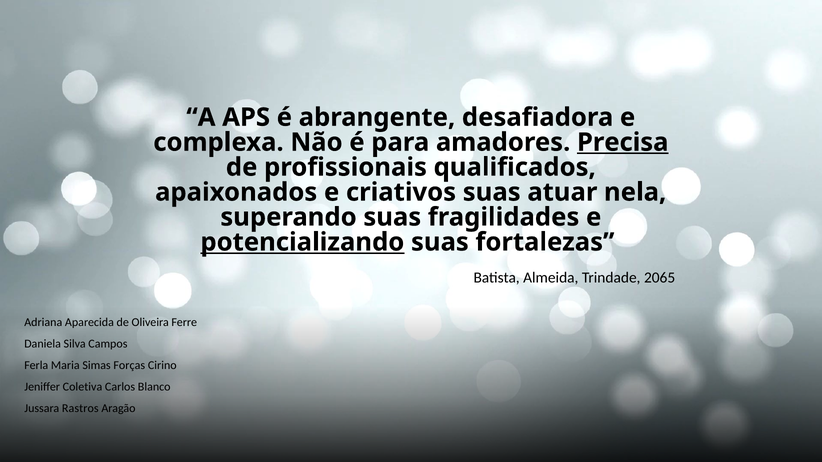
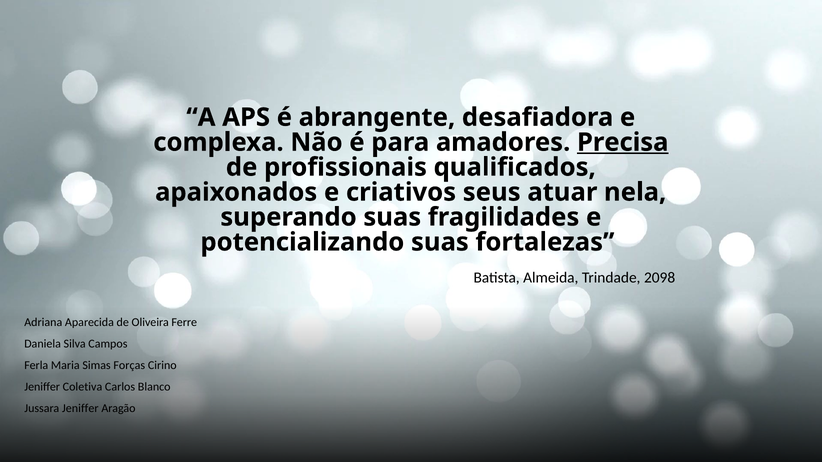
criativos suas: suas -> seus
potencializando underline: present -> none
2065: 2065 -> 2098
Jussara Rastros: Rastros -> Jeniffer
